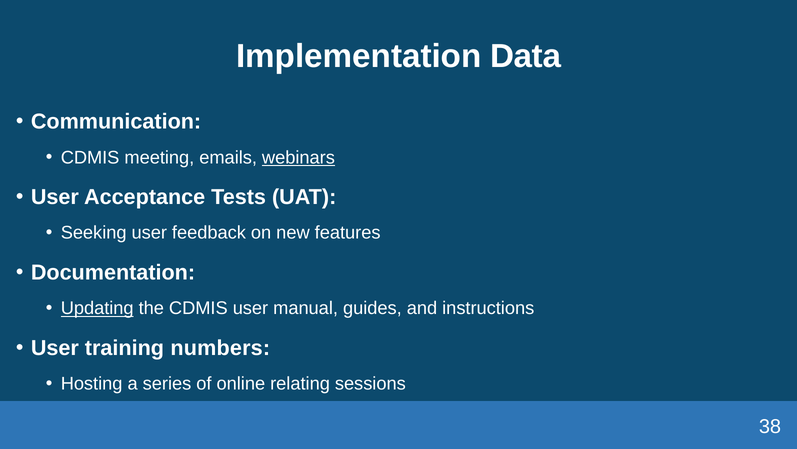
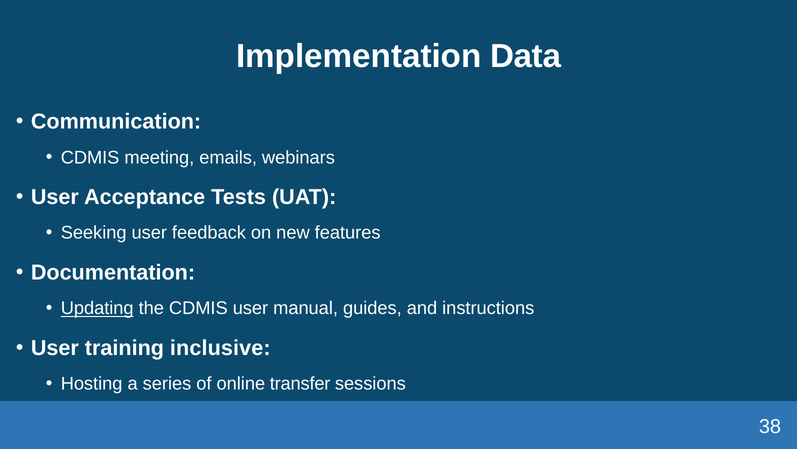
webinars underline: present -> none
numbers: numbers -> inclusive
relating: relating -> transfer
